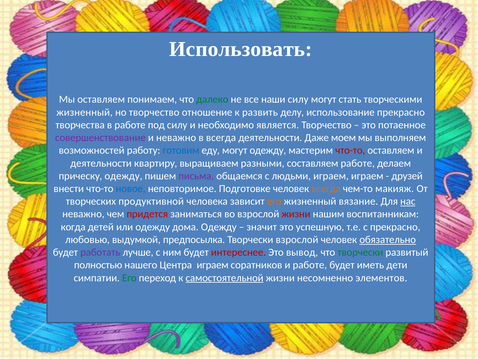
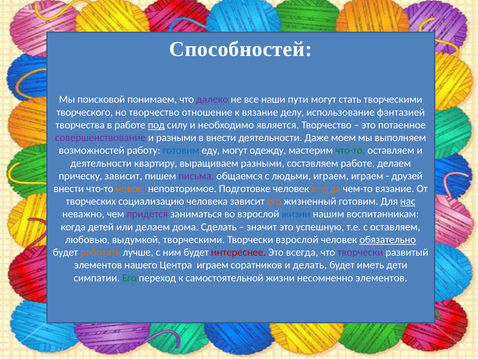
Использовать: Использовать -> Способностей
Мы оставляем: оставляем -> поисковой
далеко colour: green -> purple
наши силу: силу -> пути
жизненный at (85, 112): жизненный -> творческого
к развить: развить -> вязание
использование прекрасно: прекрасно -> фантазией
под underline: none -> present
и неважно: неважно -> разными
в всегда: всегда -> внести
что-то at (350, 150) colour: red -> green
прическу одежду: одежду -> зависит
новое colour: blue -> orange
чем-то макияж: макияж -> вязание
продуктивной: продуктивной -> социализацию
жизненный вязание: вязание -> готовим
придется colour: red -> purple
жизни at (296, 214) colour: red -> blue
или одежду: одежду -> делаем
дома Одежду: Одежду -> Сделать
с прекрасно: прекрасно -> оставляем
выдумкой предпосылка: предпосылка -> творческими
работать colour: purple -> orange
Это вывод: вывод -> всегда
творчески at (360, 252) colour: green -> purple
полностью at (98, 265): полностью -> элементов
и работе: работе -> делать
самостоятельной underline: present -> none
